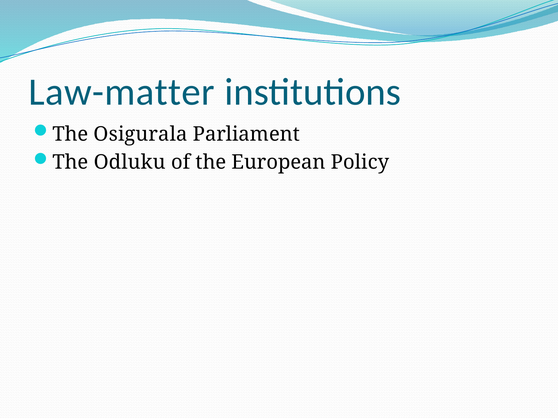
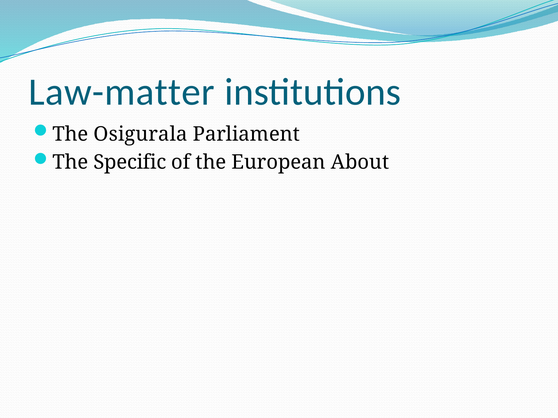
Odluku: Odluku -> Specific
Policy: Policy -> About
